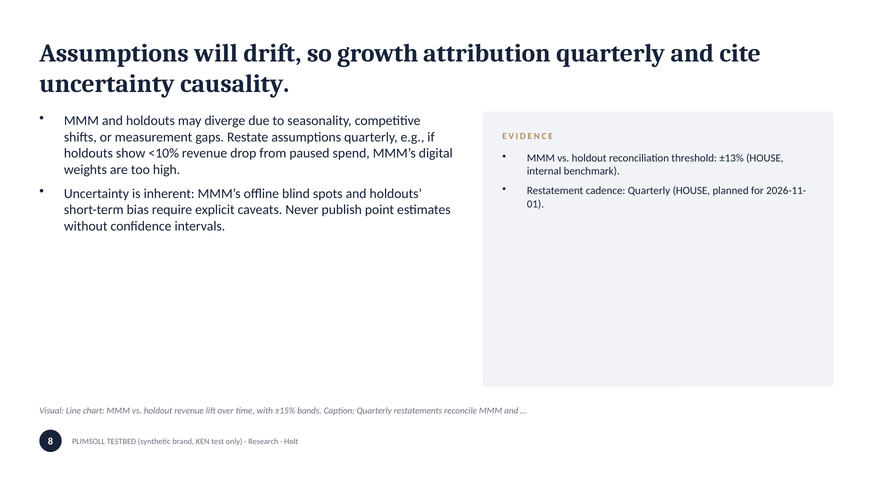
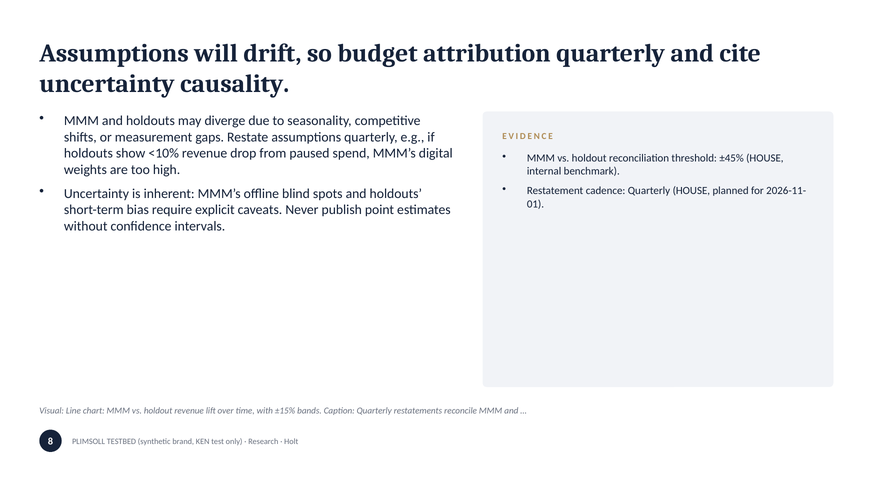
growth: growth -> budget
±13%: ±13% -> ±45%
